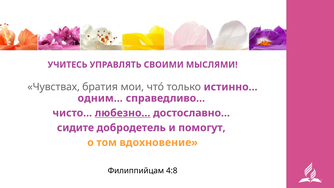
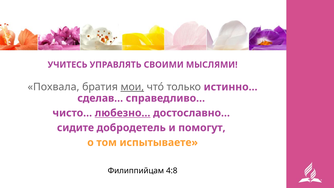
Чувствах: Чувствах -> Похвала
мои underline: none -> present
одним…: одним… -> сделав…
вдохновение: вдохновение -> испытываете
